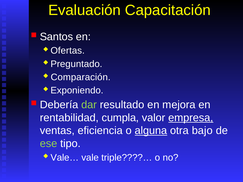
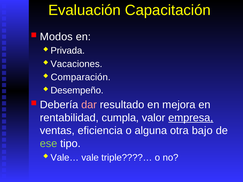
Santos: Santos -> Modos
Ofertas: Ofertas -> Privada
Preguntado: Preguntado -> Vacaciones
Exponiendo: Exponiendo -> Desempeño
dar colour: light green -> pink
alguna underline: present -> none
